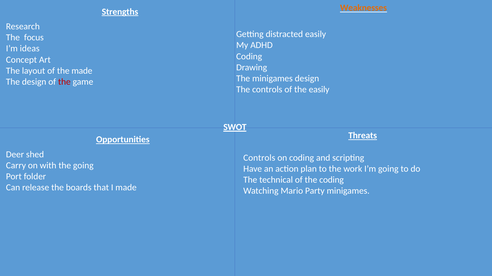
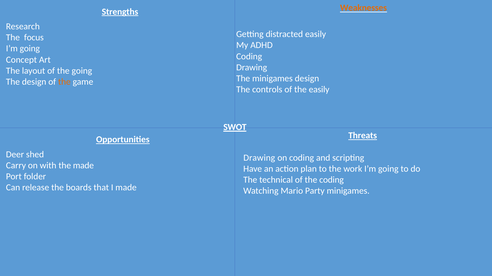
ideas at (30, 49): ideas -> going
the made: made -> going
the at (64, 82) colour: red -> orange
Controls at (259, 158): Controls -> Drawing
the going: going -> made
